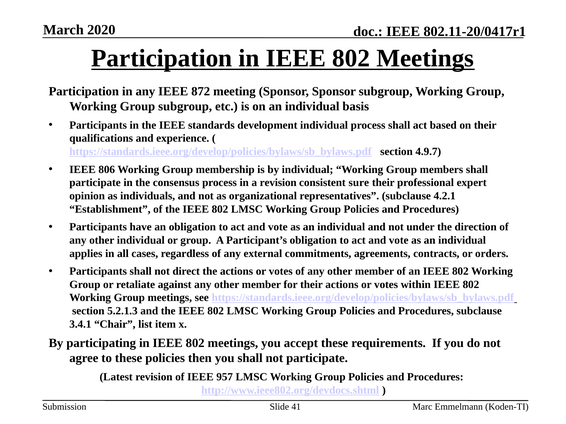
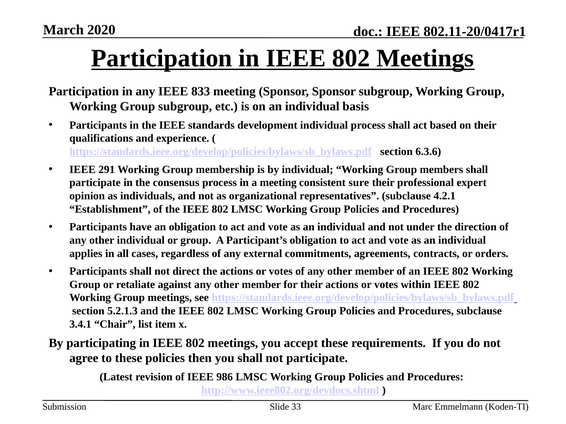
872: 872 -> 833
4.9.7: 4.9.7 -> 6.3.6
806: 806 -> 291
a revision: revision -> meeting
957: 957 -> 986
41: 41 -> 33
